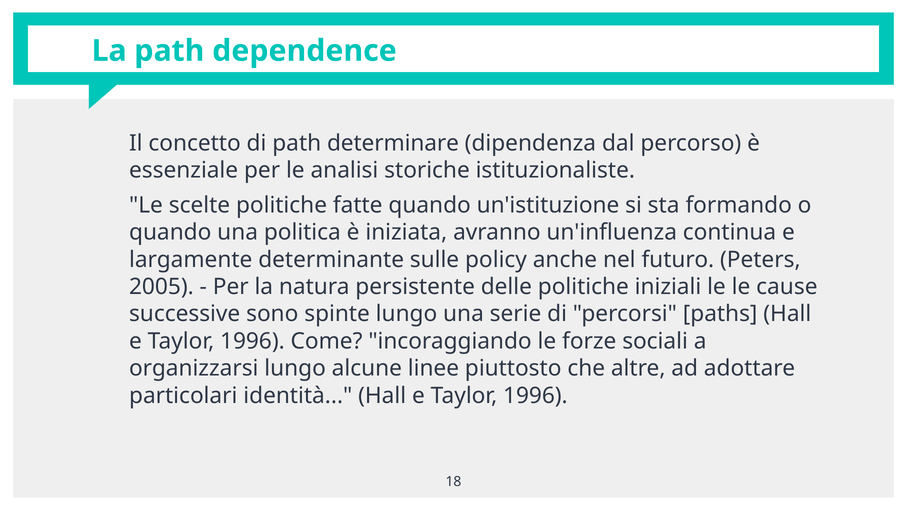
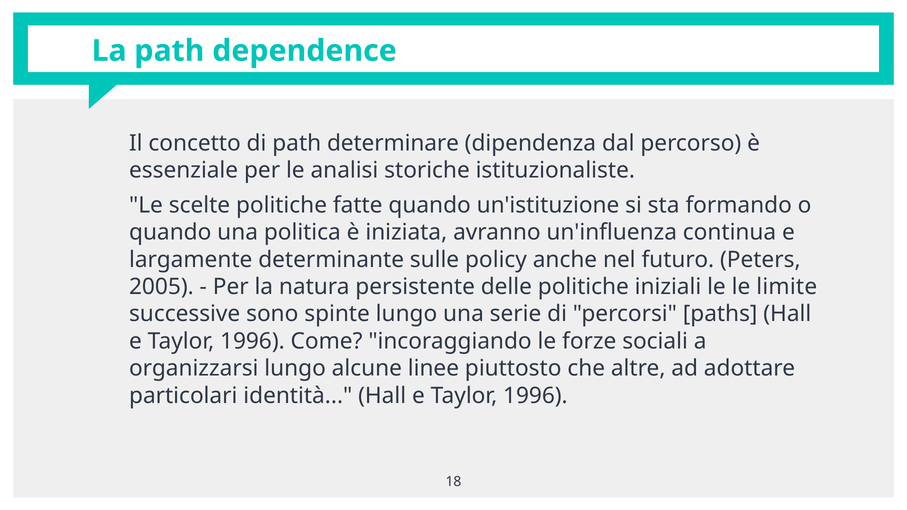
cause: cause -> limite
